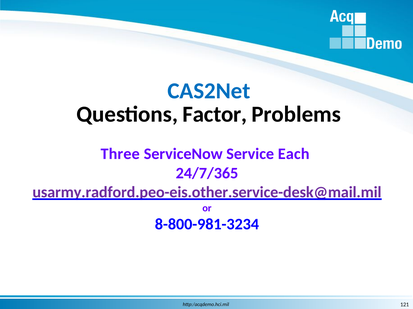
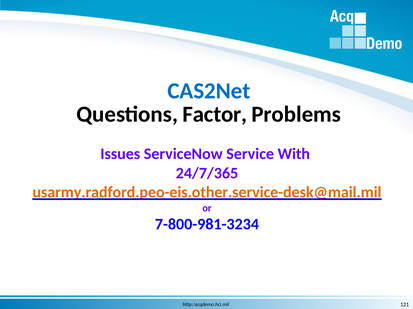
Three: Three -> Issues
Each: Each -> With
usarmy.radford.peo-eis.other.service-desk@mail.mil colour: purple -> orange
8-800-981-3234: 8-800-981-3234 -> 7-800-981-3234
